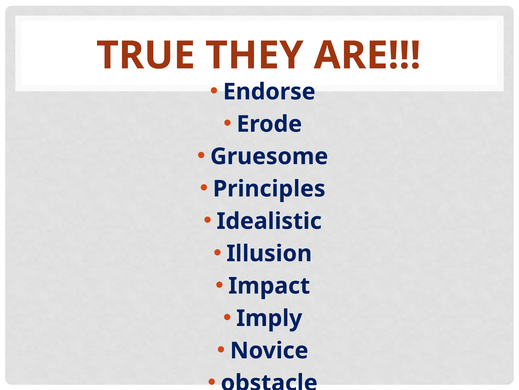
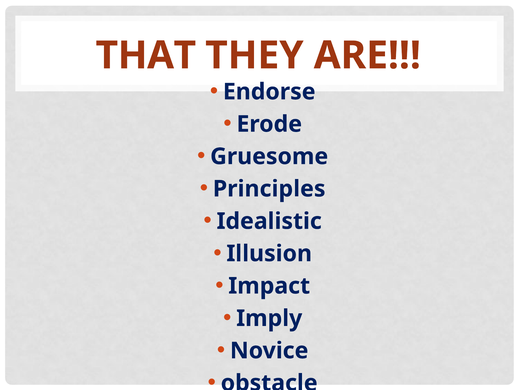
TRUE: TRUE -> THAT
